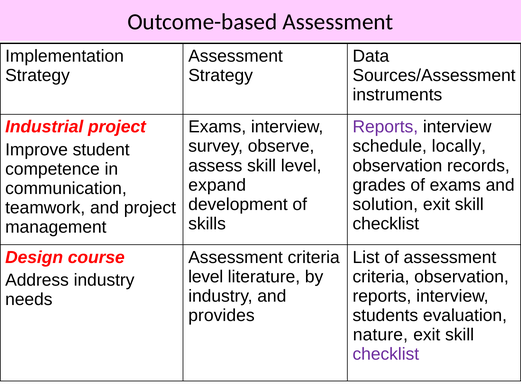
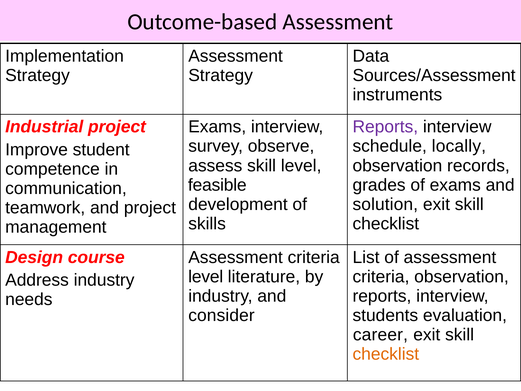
expand: expand -> feasible
provides: provides -> consider
nature: nature -> career
checklist at (386, 354) colour: purple -> orange
